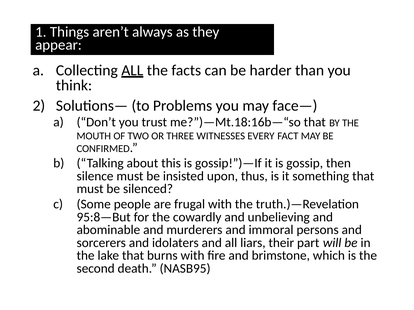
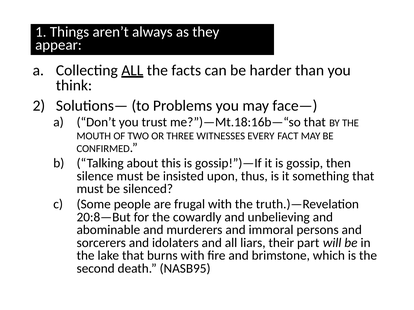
95:8—But: 95:8—But -> 20:8—But
